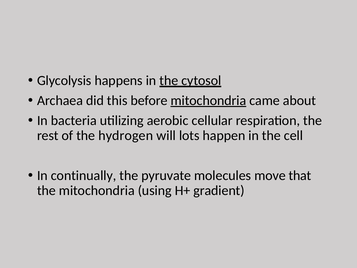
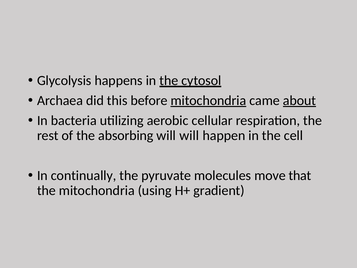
about underline: none -> present
hydrogen: hydrogen -> absorbing
will lots: lots -> will
